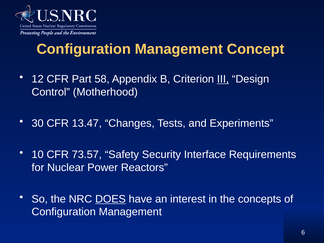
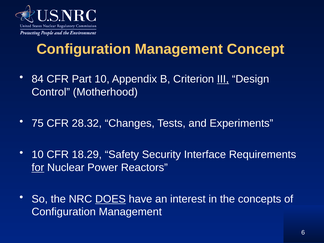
12: 12 -> 84
Part 58: 58 -> 10
30: 30 -> 75
13.47: 13.47 -> 28.32
73.57: 73.57 -> 18.29
for underline: none -> present
